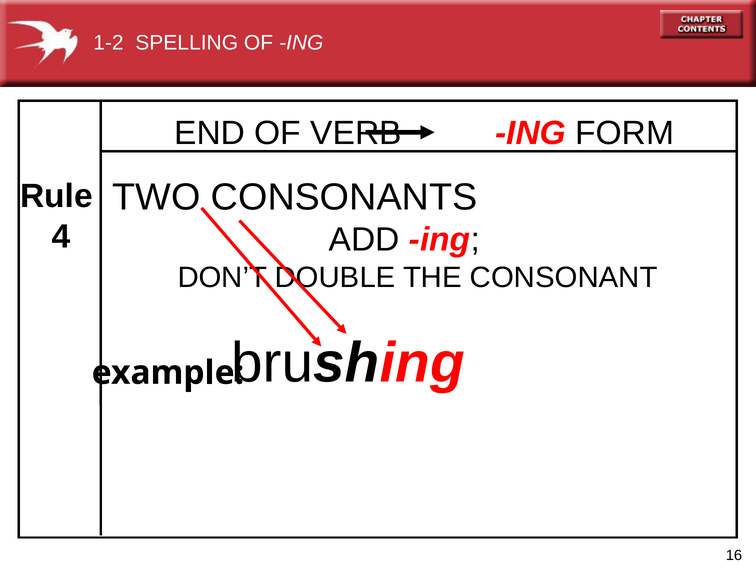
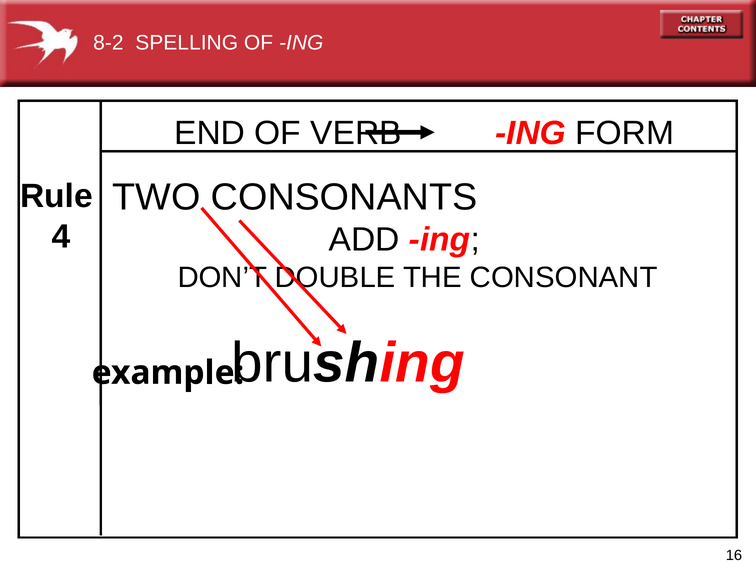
1-2: 1-2 -> 8-2
